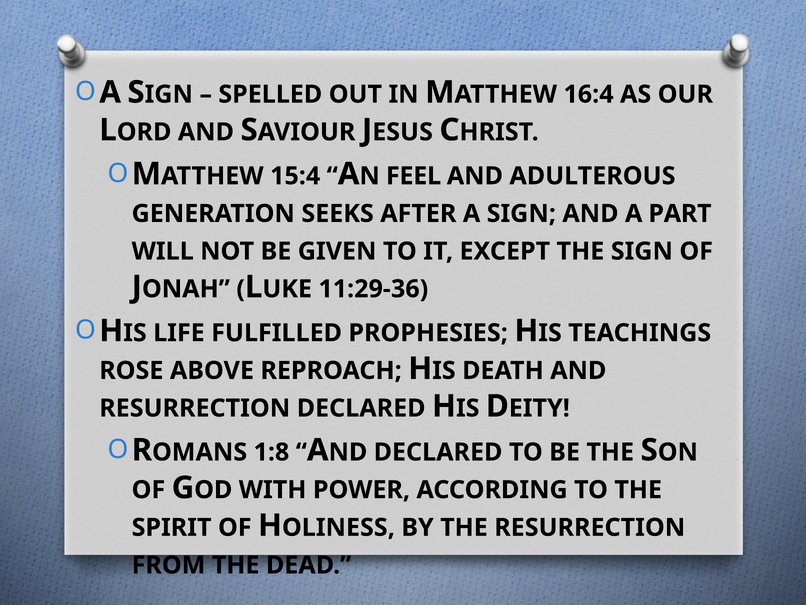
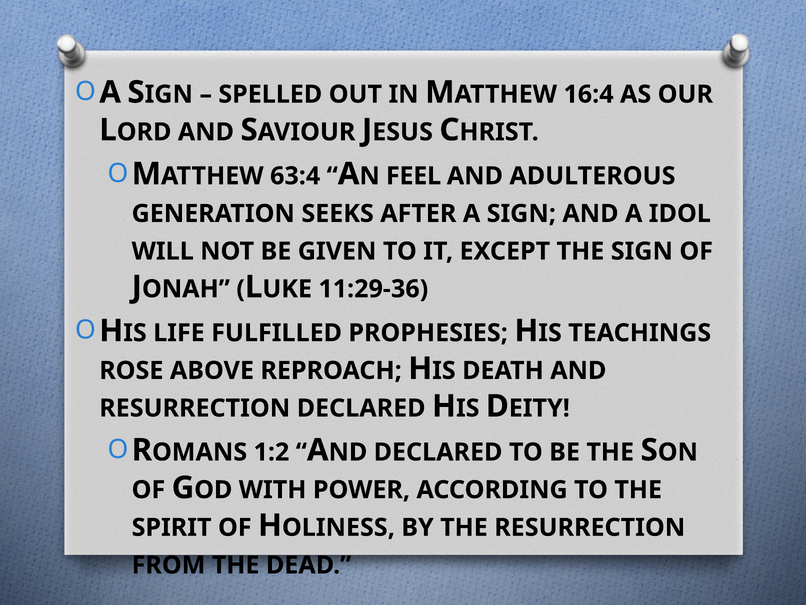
15:4: 15:4 -> 63:4
PART: PART -> IDOL
1:8: 1:8 -> 1:2
